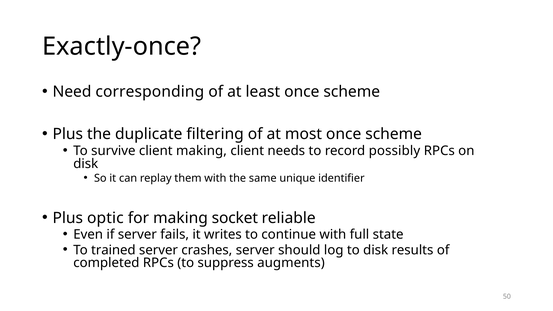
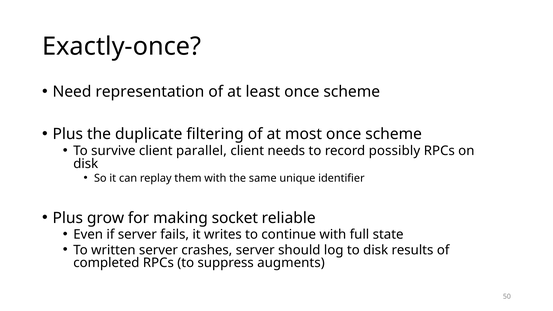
corresponding: corresponding -> representation
client making: making -> parallel
optic: optic -> grow
trained: trained -> written
